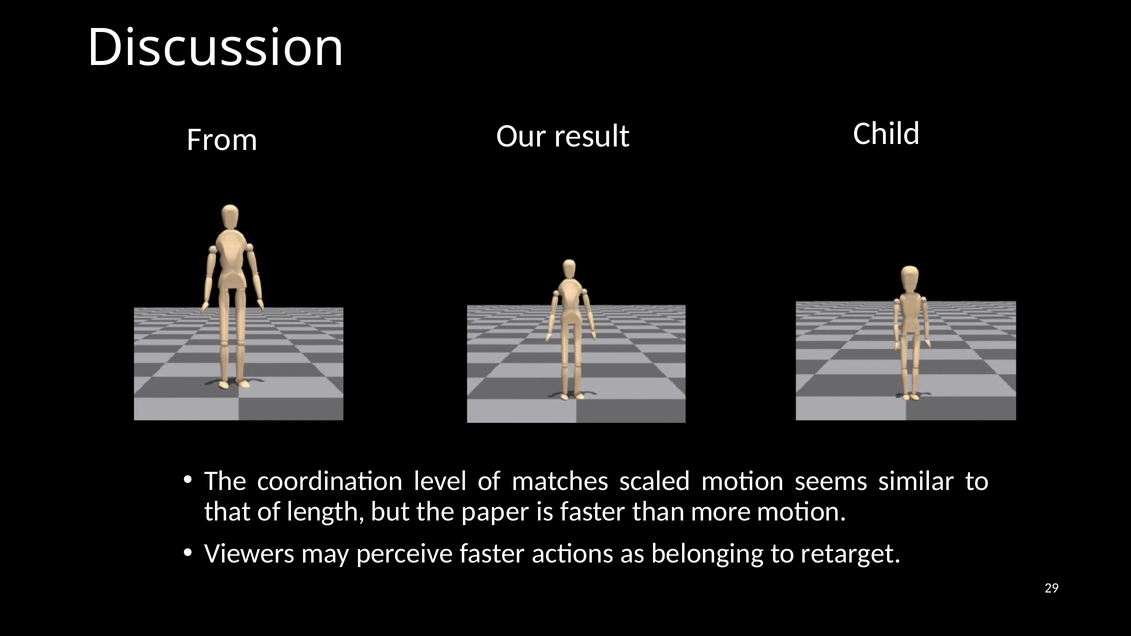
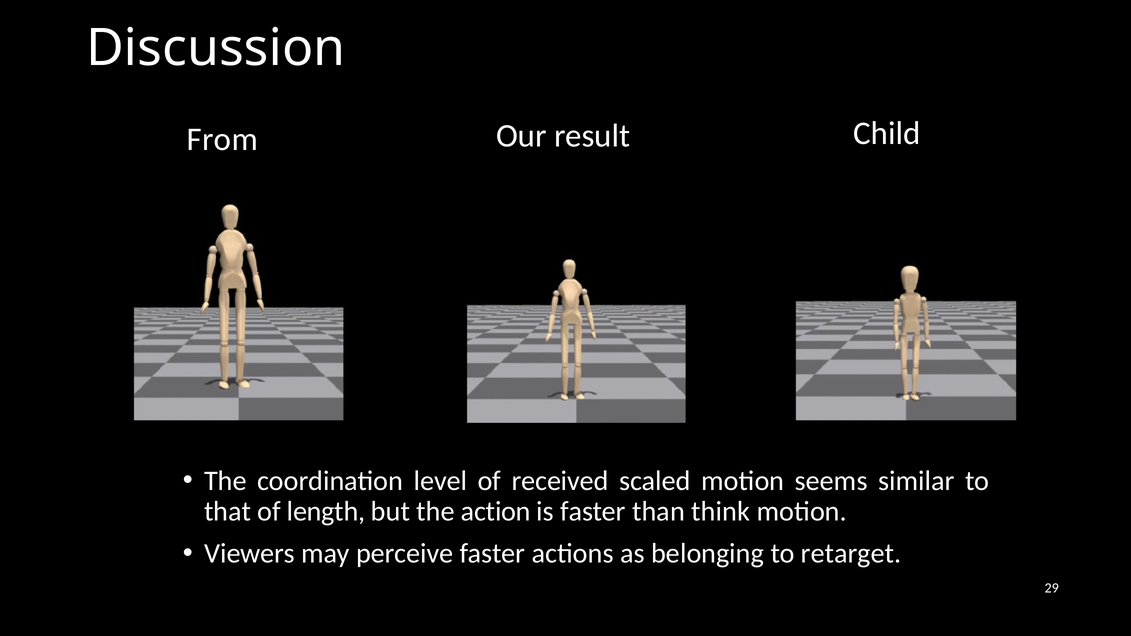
matches: matches -> received
paper: paper -> action
more: more -> think
